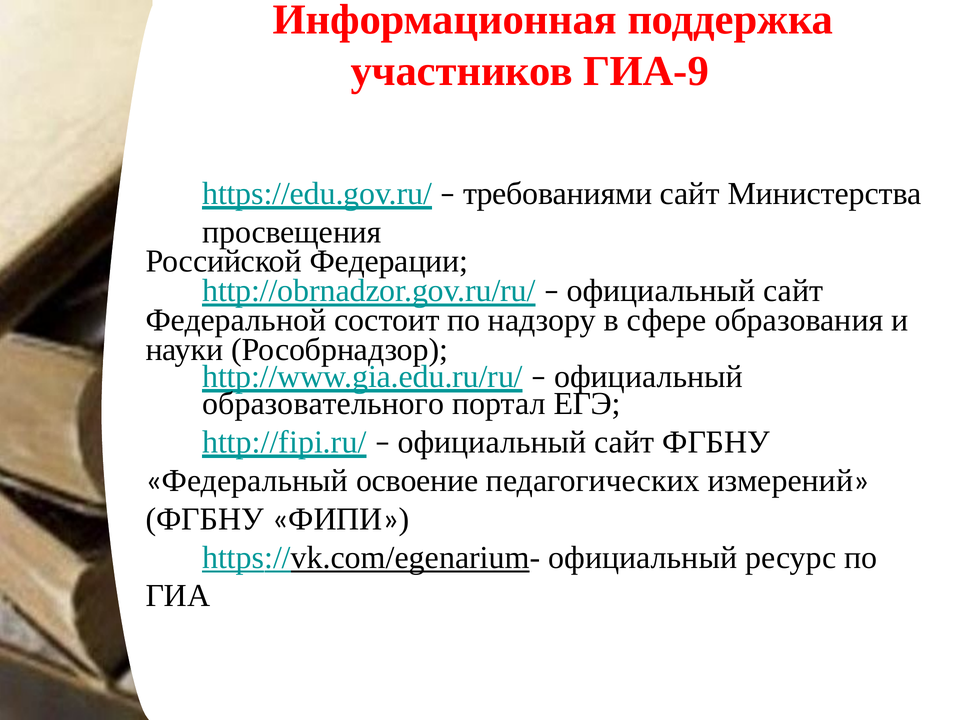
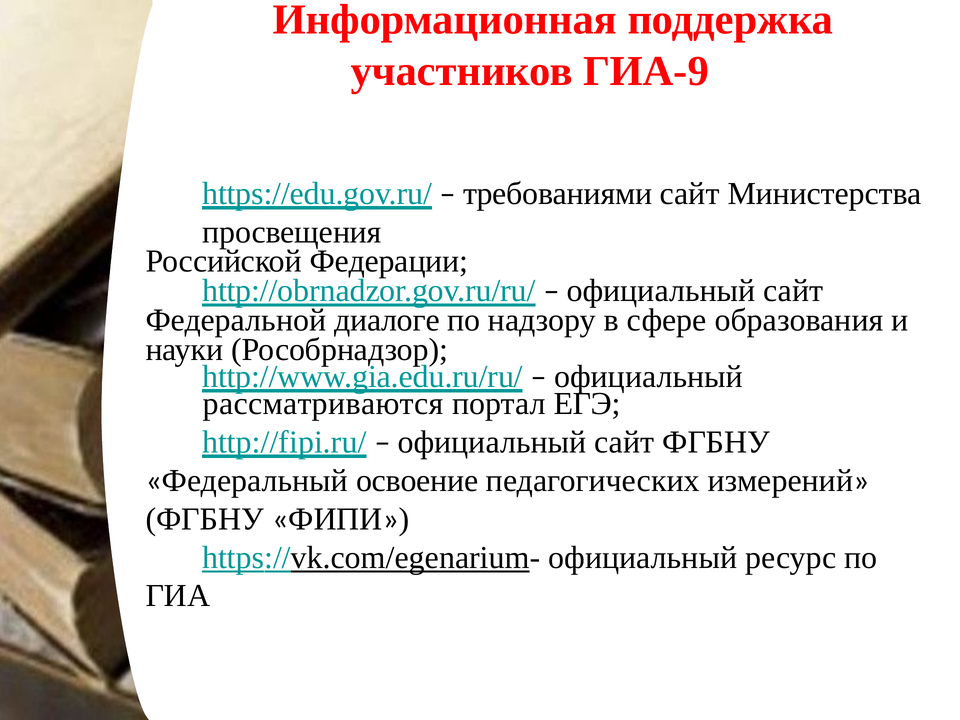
состоит: состоит -> диалоге
образовательного: образовательного -> рассматриваются
